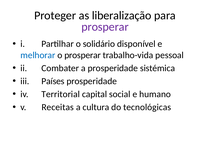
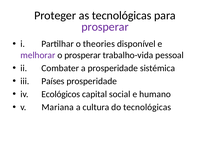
as liberalização: liberalização -> tecnológicas
solidário: solidário -> theories
melhorar colour: blue -> purple
Territorial: Territorial -> Ecológicos
Receitas: Receitas -> Mariana
